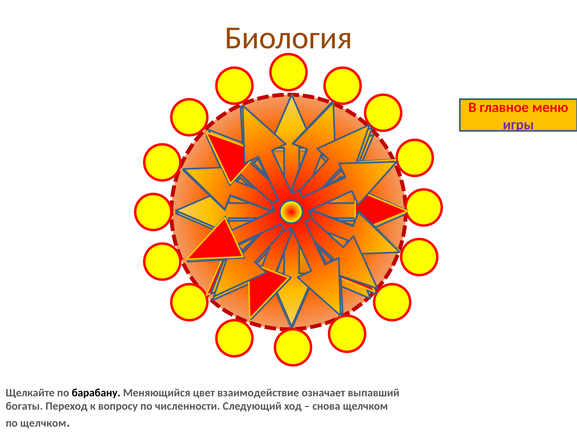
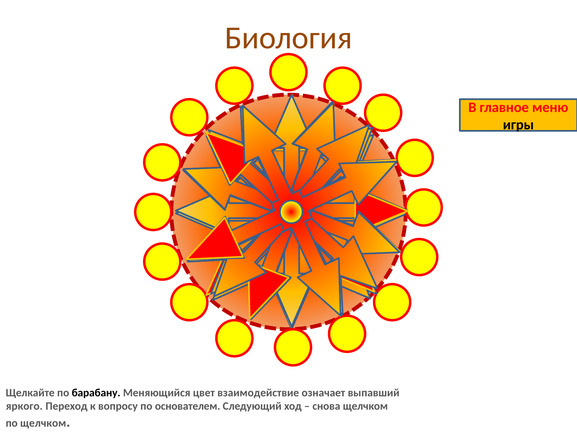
игры colour: purple -> black
богаты: богаты -> яркого
численности: численности -> основателем
